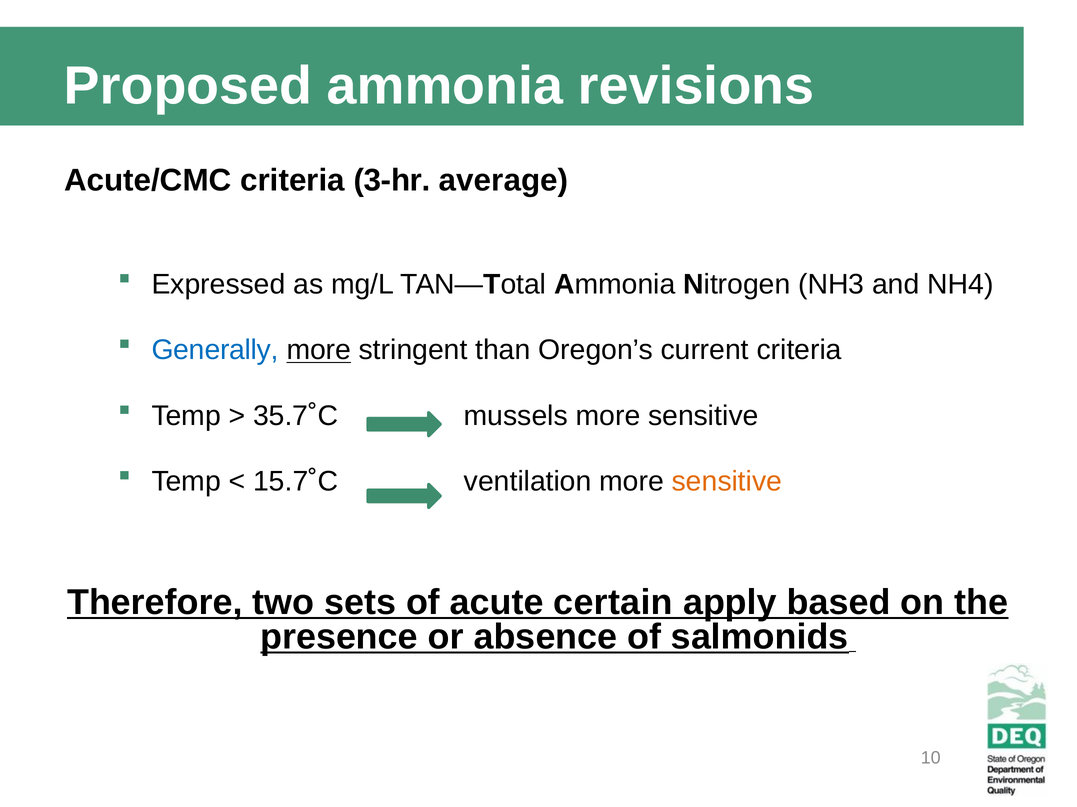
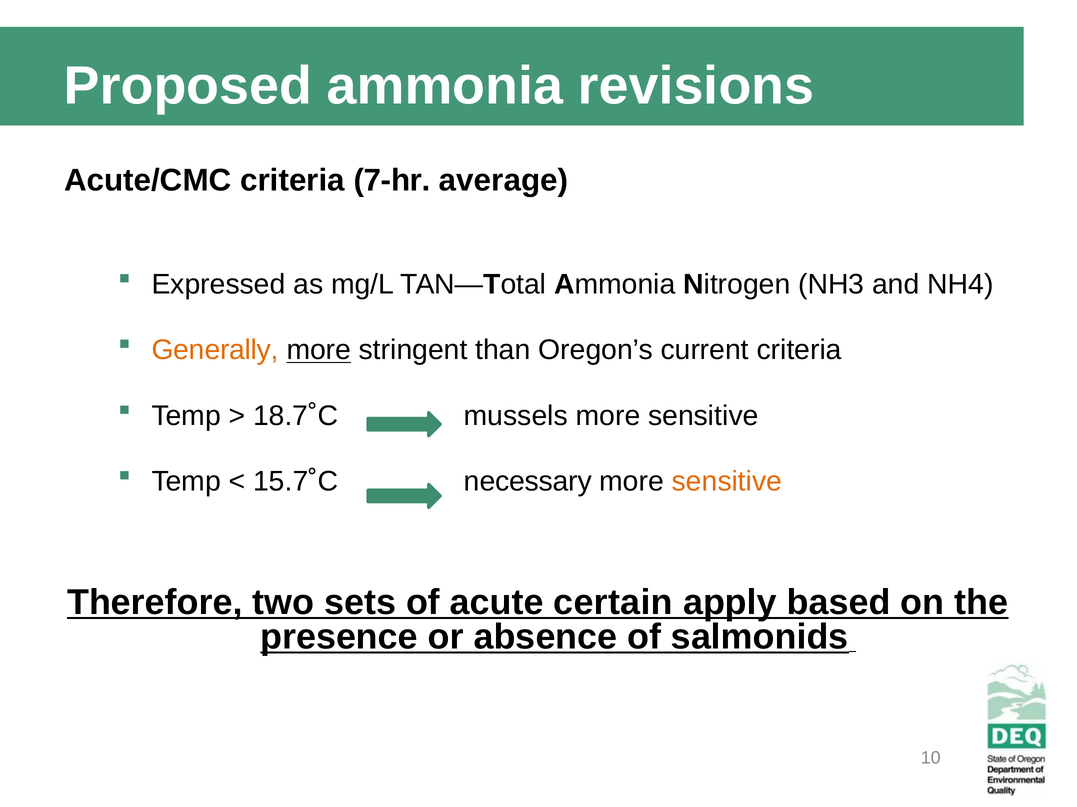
3-hr: 3-hr -> 7-hr
Generally colour: blue -> orange
35.7˚C: 35.7˚C -> 18.7˚C
ventilation: ventilation -> necessary
